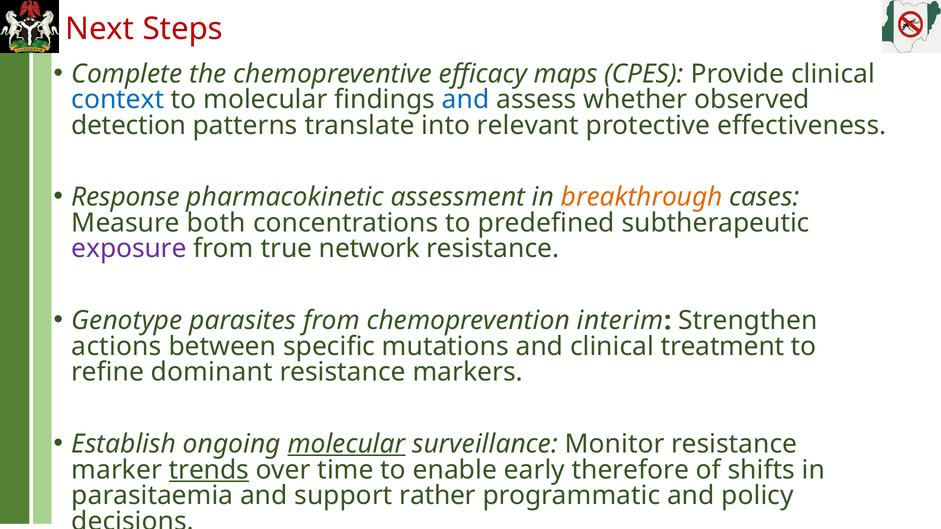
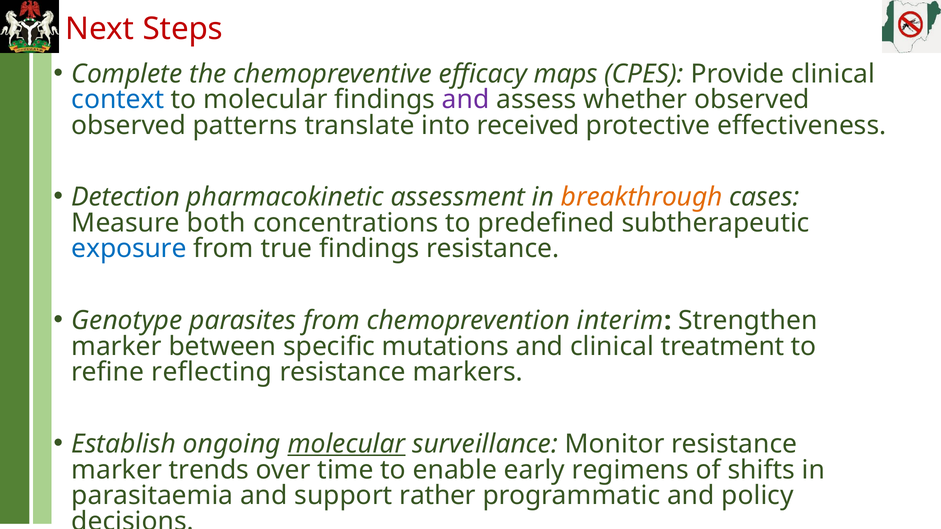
and at (466, 100) colour: blue -> purple
detection at (129, 125): detection -> observed
relevant: relevant -> received
Response: Response -> Detection
exposure colour: purple -> blue
true network: network -> findings
actions at (116, 347): actions -> marker
dominant: dominant -> reflecting
trends underline: present -> none
therefore: therefore -> regimens
